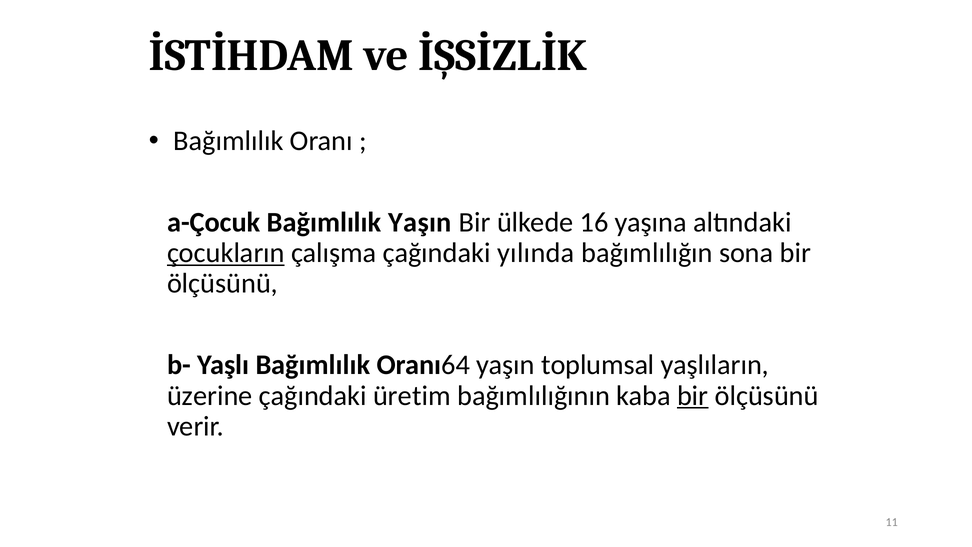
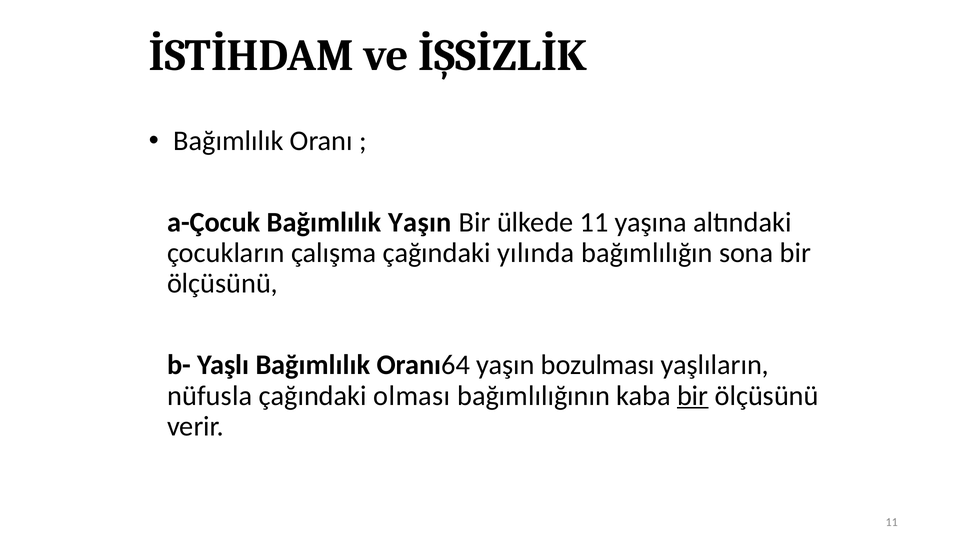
ülkede 16: 16 -> 11
çocukların underline: present -> none
toplumsal: toplumsal -> bozulması
üzerine: üzerine -> nüfusla
üretim: üretim -> olması
